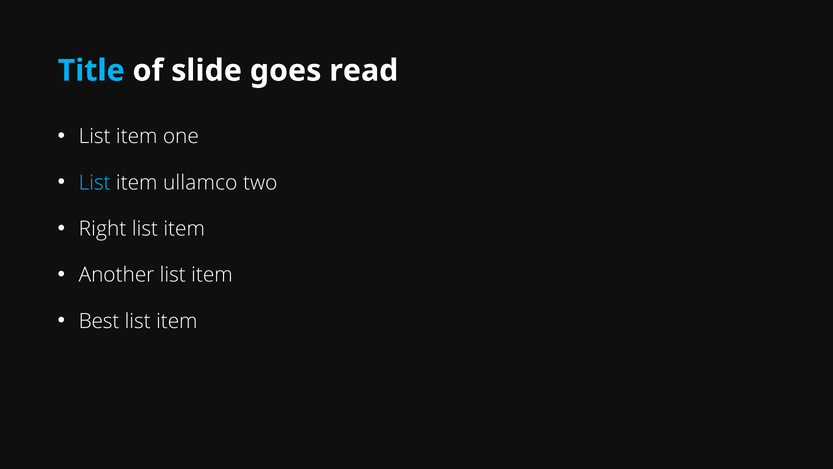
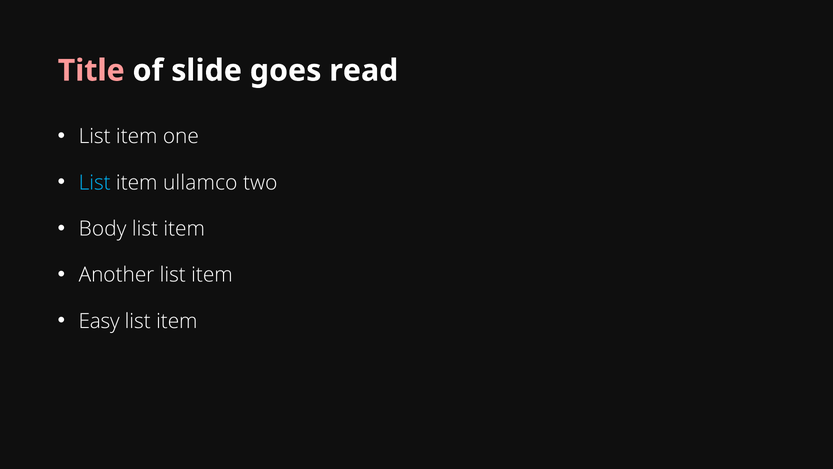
Title colour: light blue -> pink
Right: Right -> Body
Best: Best -> Easy
